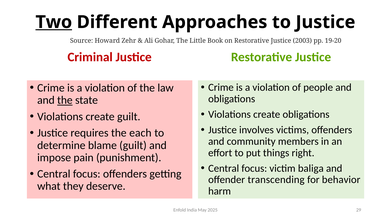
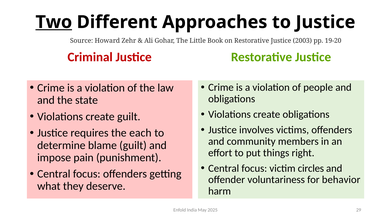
the at (65, 100) underline: present -> none
baliga: baliga -> circles
transcending: transcending -> voluntariness
